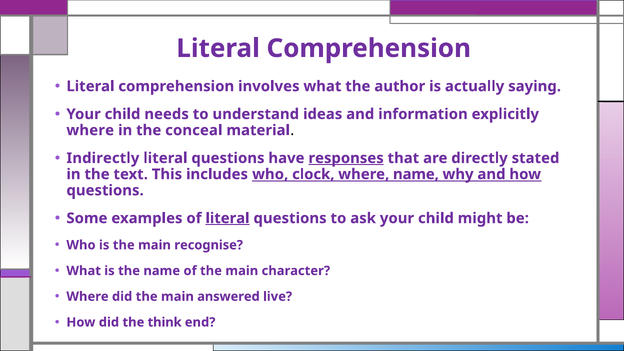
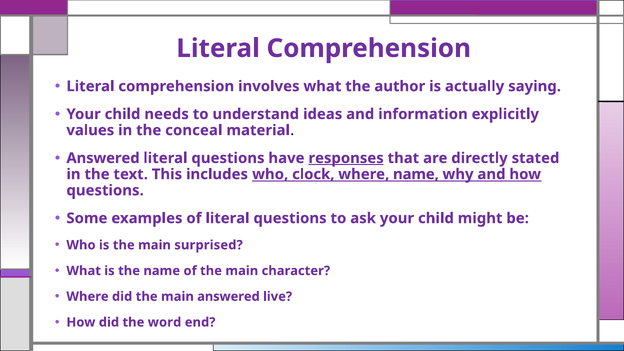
where at (90, 130): where -> values
Indirectly at (103, 158): Indirectly -> Answered
literal at (228, 218) underline: present -> none
recognise: recognise -> surprised
think: think -> word
